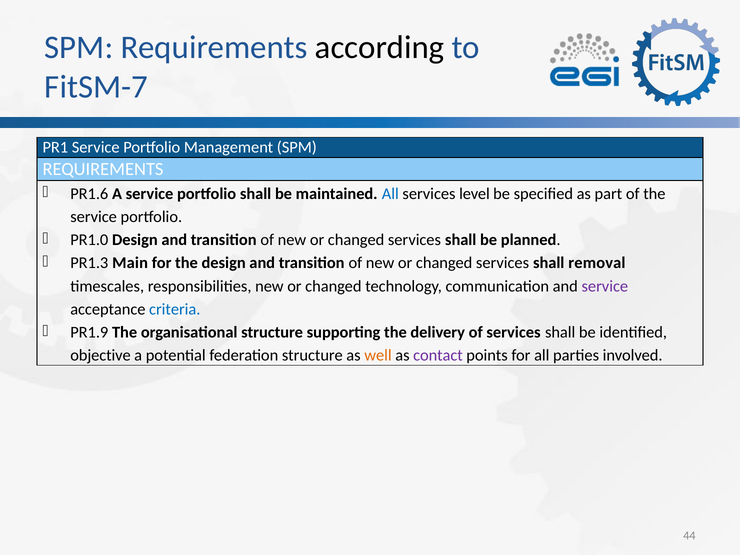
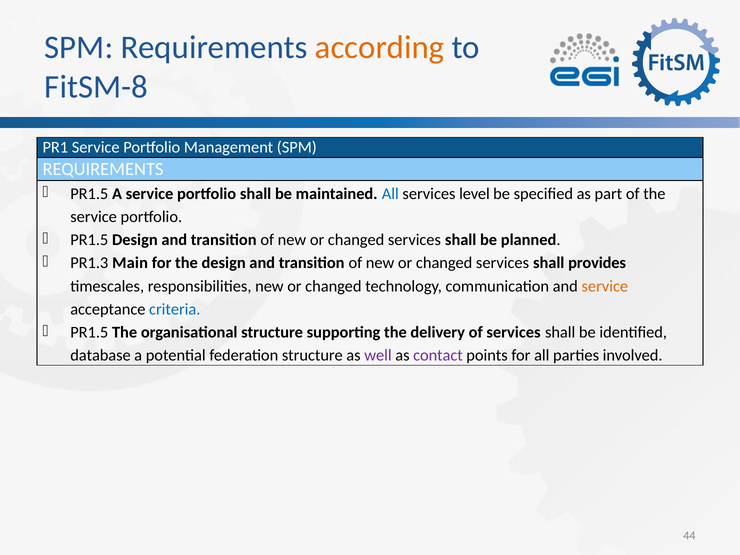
according colour: black -> orange
FitSM-7: FitSM-7 -> FitSM-8
PR1.6 at (89, 194): PR1.6 -> PR1.5
PR1.0 at (89, 240): PR1.0 -> PR1.5
removal: removal -> provides
service at (605, 286) colour: purple -> orange
PR1.9 at (89, 332): PR1.9 -> PR1.5
objective: objective -> database
well colour: orange -> purple
